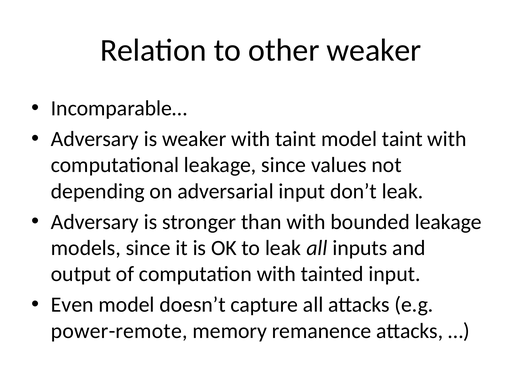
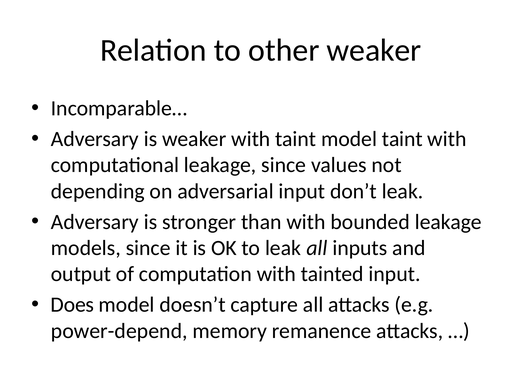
Even: Even -> Does
power-remote: power-remote -> power-depend
